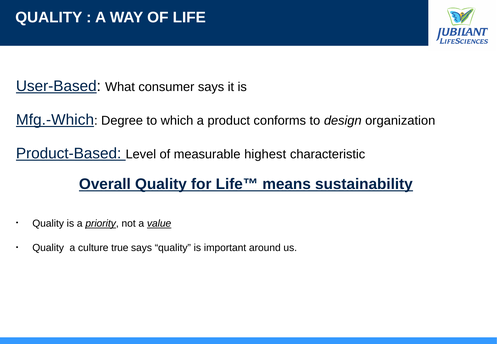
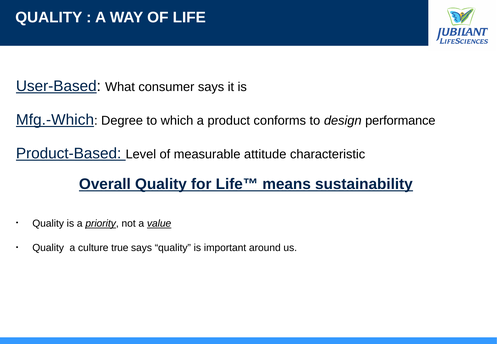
organization: organization -> performance
highest: highest -> attitude
